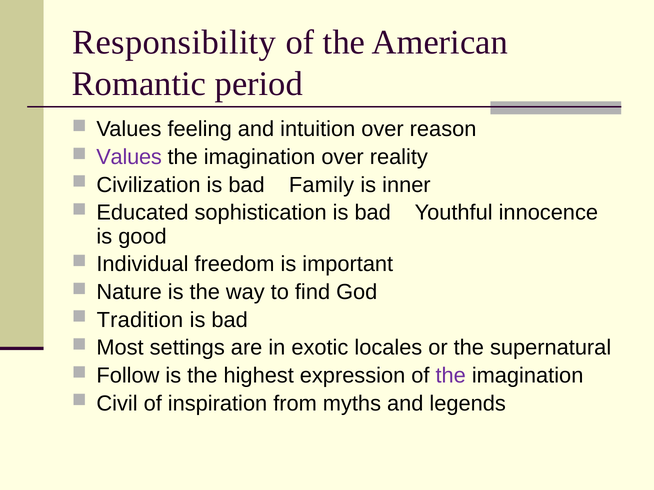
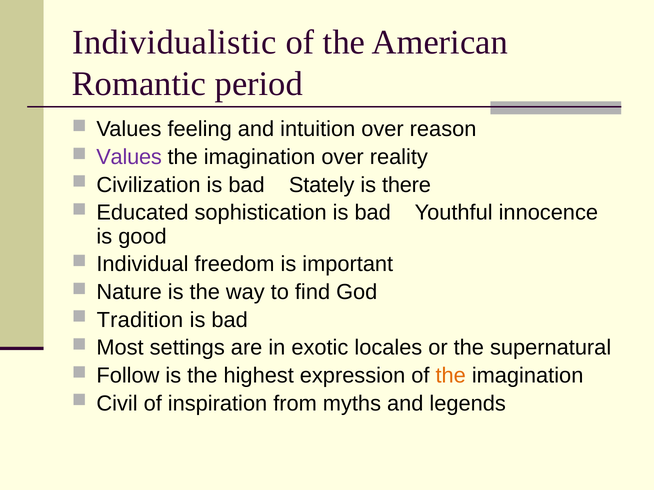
Responsibility: Responsibility -> Individualistic
Family: Family -> Stately
inner: inner -> there
the at (451, 376) colour: purple -> orange
